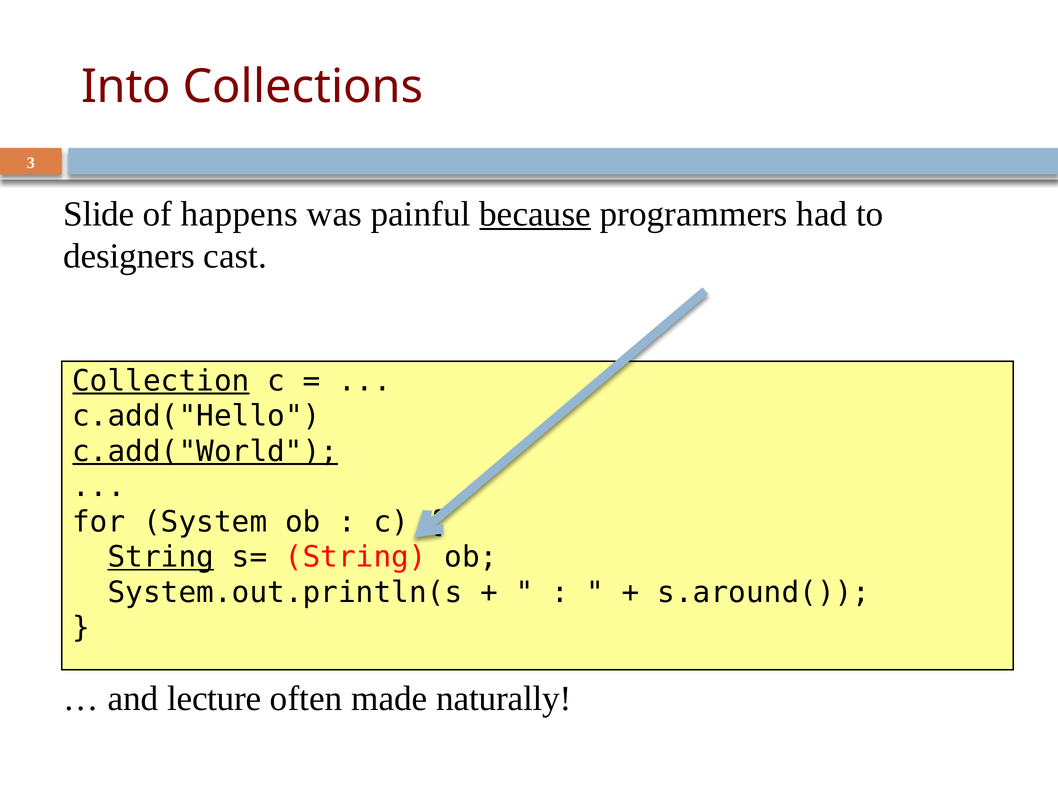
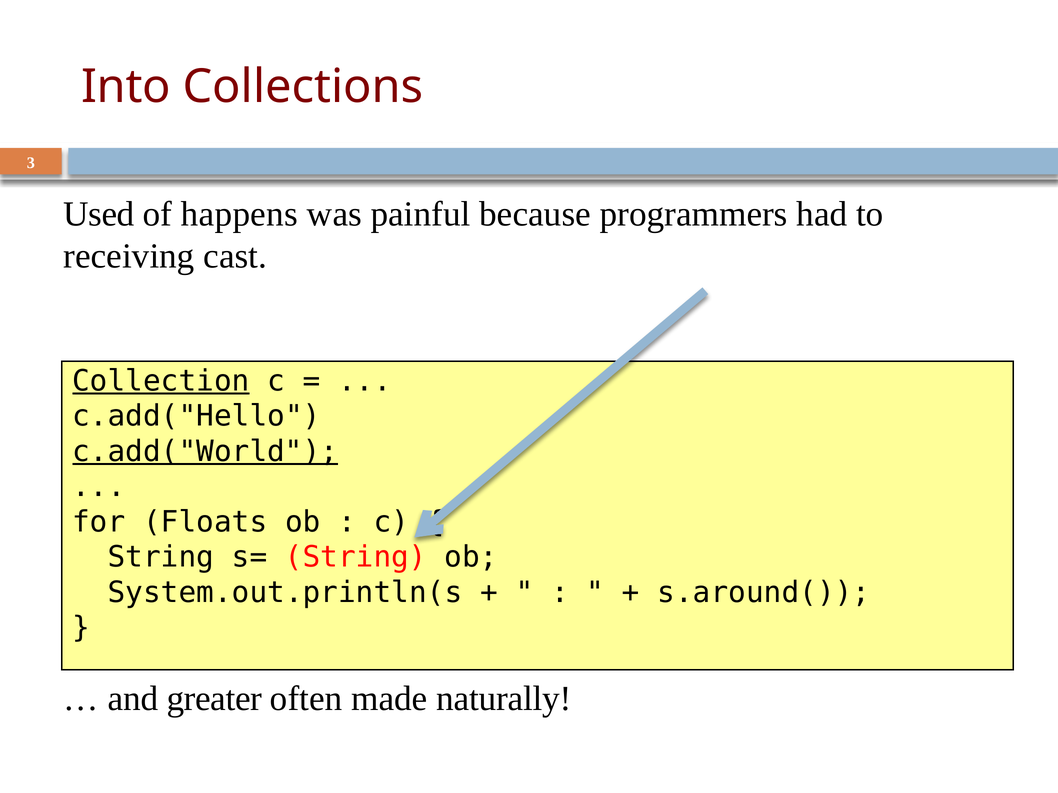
Slide: Slide -> Used
because underline: present -> none
designers: designers -> receiving
System: System -> Floats
String at (161, 558) underline: present -> none
lecture: lecture -> greater
